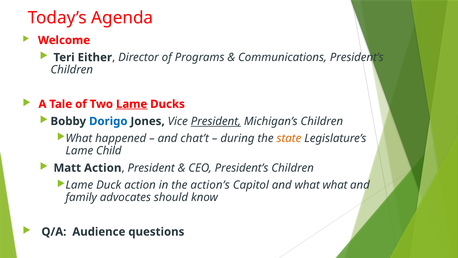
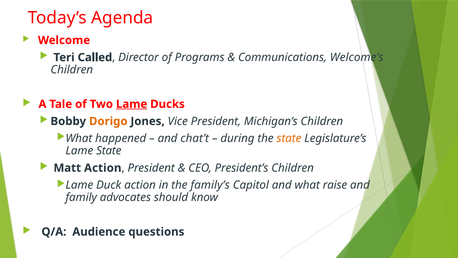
Either: Either -> Called
Communications President’s: President’s -> Welcome’s
Dorigo colour: blue -> orange
President at (216, 121) underline: present -> none
Lame Child: Child -> State
action’s: action’s -> family’s
what what: what -> raise
